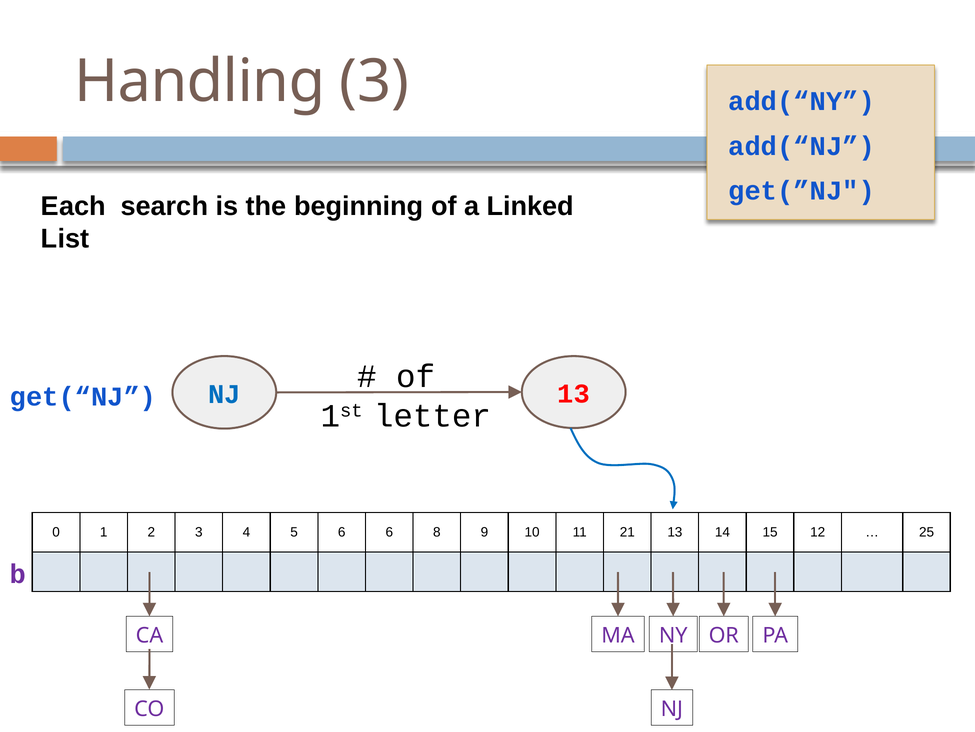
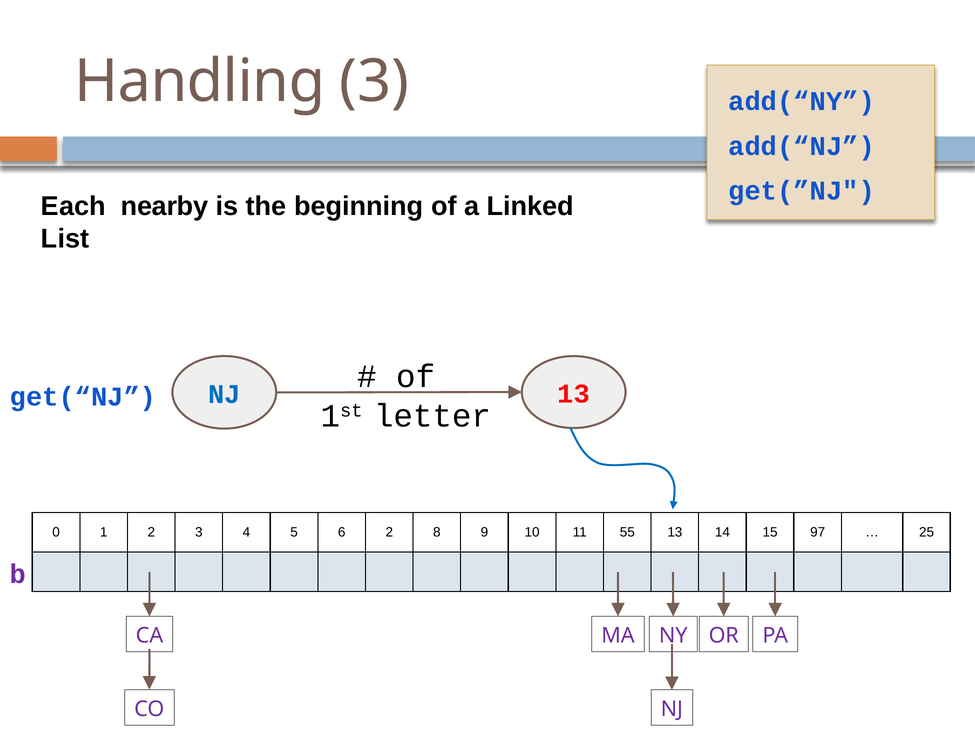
search: search -> nearby
6 6: 6 -> 2
21: 21 -> 55
12: 12 -> 97
